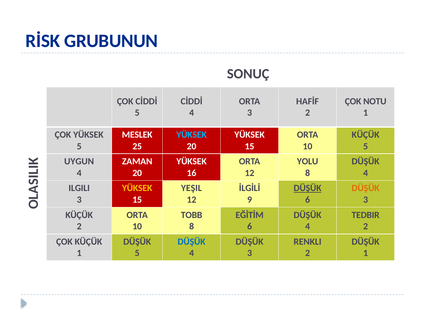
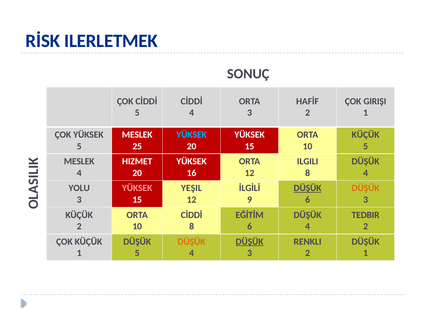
GRUBUNUN: GRUBUNUN -> ILERLETMEK
NOTU: NOTU -> GIRIŞI
UYGUN at (79, 162): UYGUN -> MESLEK
ZAMAN: ZAMAN -> HIZMET
YOLU: YOLU -> ILGILI
ILGILI: ILGILI -> YOLU
YÜKSEK at (137, 189) colour: yellow -> pink
TOBB at (192, 215): TOBB -> CİDDİ
DÜŞÜK at (192, 242) colour: blue -> orange
DÜŞÜK at (250, 242) underline: none -> present
